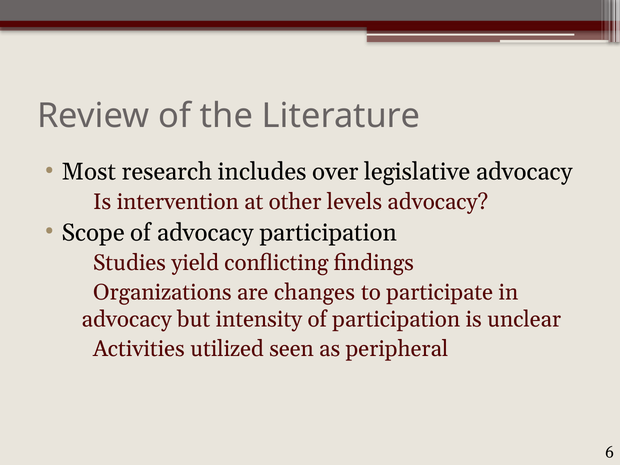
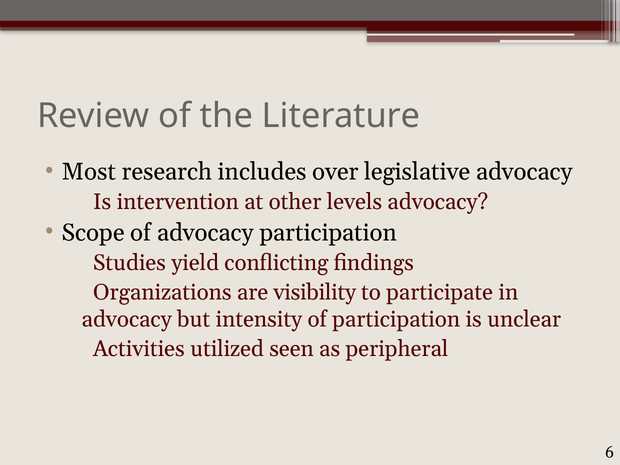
changes: changes -> visibility
